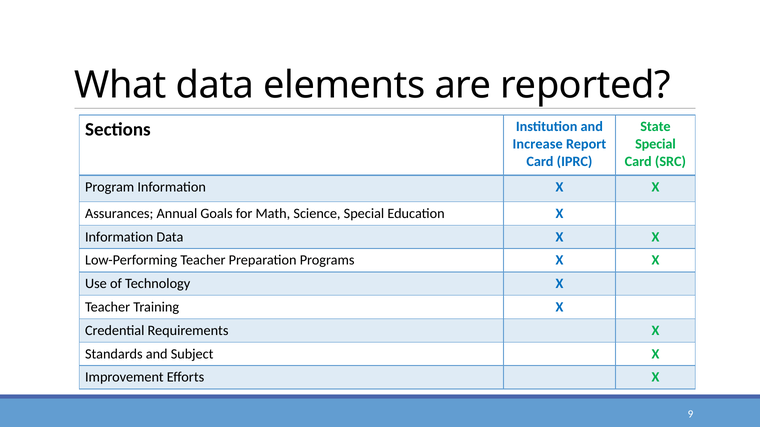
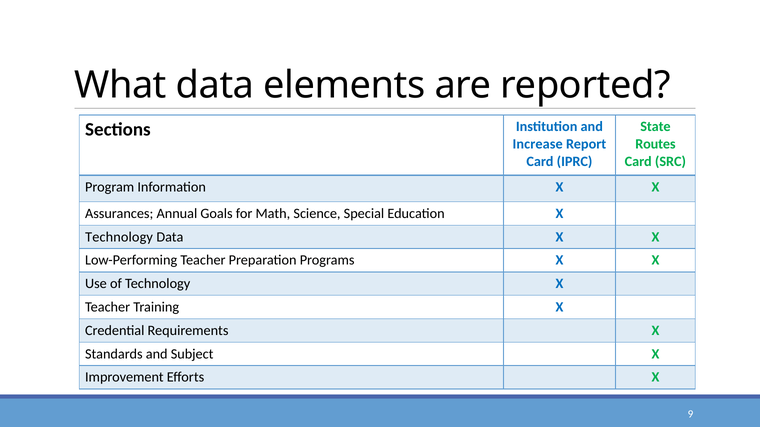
Special at (655, 144): Special -> Routes
Information at (119, 237): Information -> Technology
